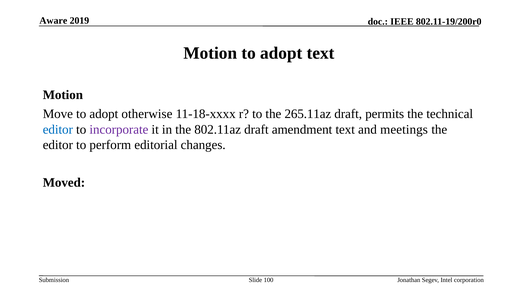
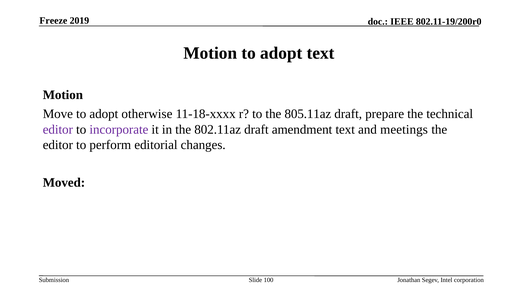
Aware: Aware -> Freeze
265.11az: 265.11az -> 805.11az
permits: permits -> prepare
editor at (58, 129) colour: blue -> purple
